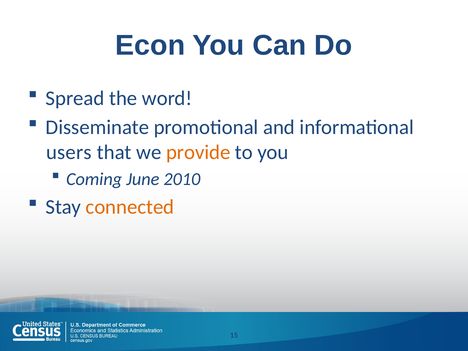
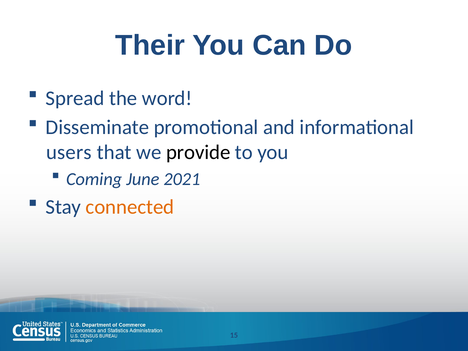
Econ: Econ -> Their
provide colour: orange -> black
2010: 2010 -> 2021
